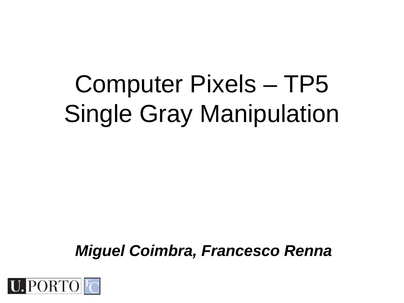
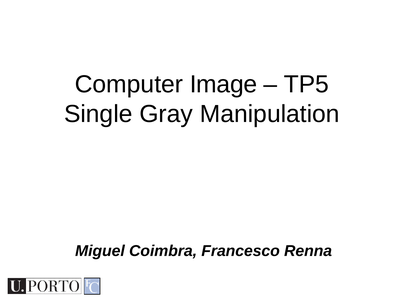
Pixels: Pixels -> Image
